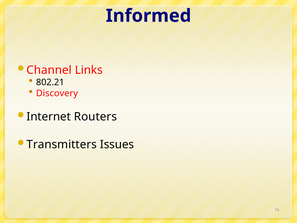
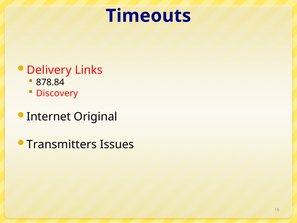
Informed: Informed -> Timeouts
Channel: Channel -> Delivery
802.21: 802.21 -> 878.84
Routers: Routers -> Original
